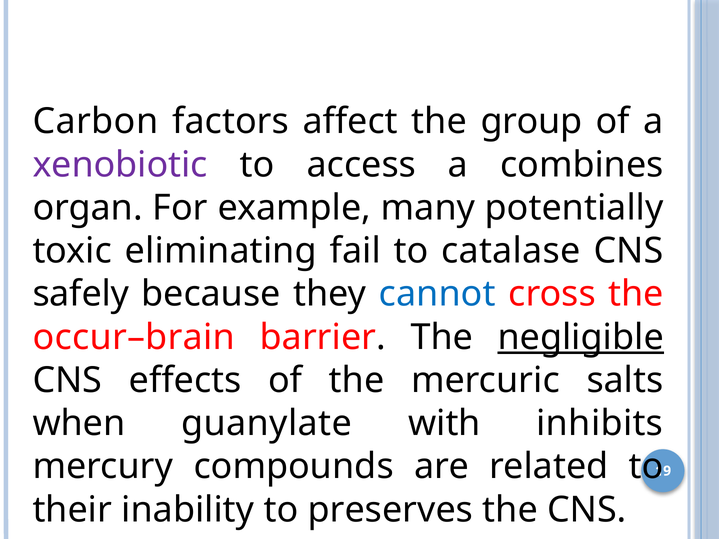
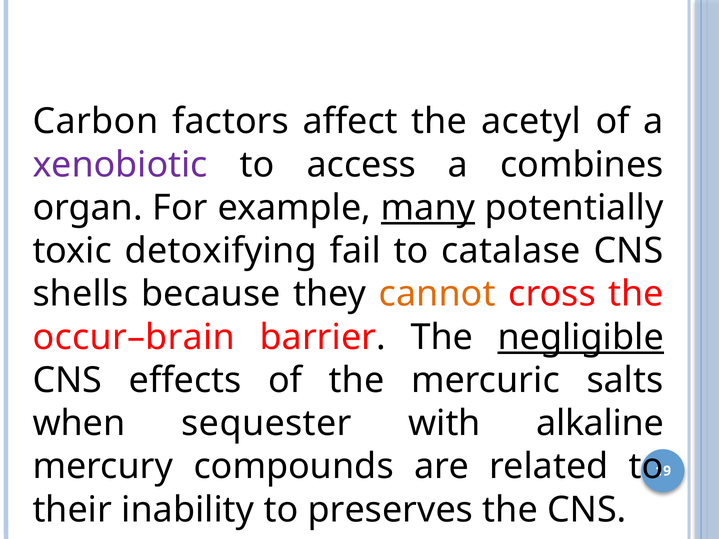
group: group -> acetyl
many underline: none -> present
eliminating: eliminating -> detoxifying
safely: safely -> shells
cannot colour: blue -> orange
guanylate: guanylate -> sequester
inhibits: inhibits -> alkaline
